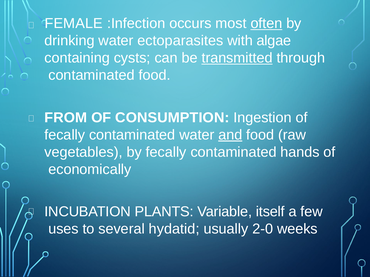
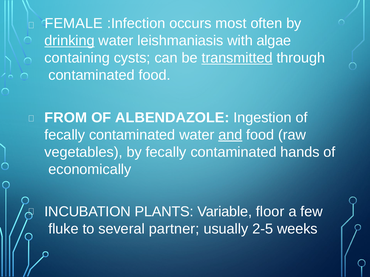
often underline: present -> none
drinking underline: none -> present
ectoparasites: ectoparasites -> leishmaniasis
CONSUMPTION: CONSUMPTION -> ALBENDAZOLE
itself: itself -> floor
uses: uses -> fluke
hydatid: hydatid -> partner
2-0: 2-0 -> 2-5
